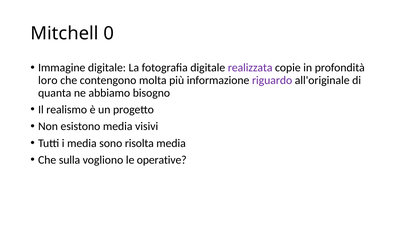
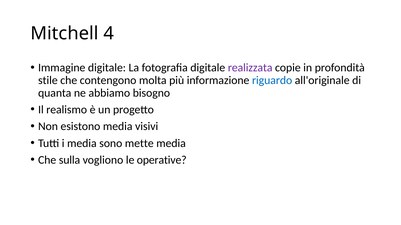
0: 0 -> 4
loro: loro -> stile
riguardo colour: purple -> blue
risolta: risolta -> mette
